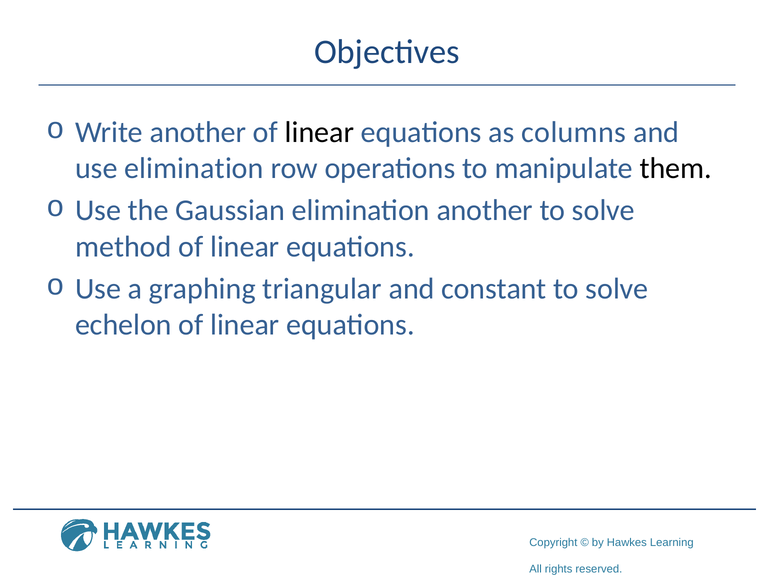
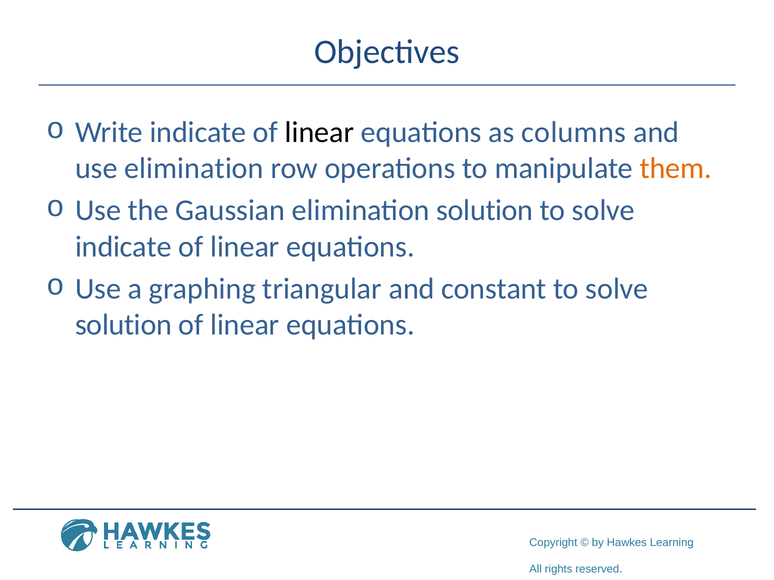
Write another: another -> indicate
them colour: black -> orange
elimination another: another -> solution
method at (123, 247): method -> indicate
echelon at (123, 325): echelon -> solution
